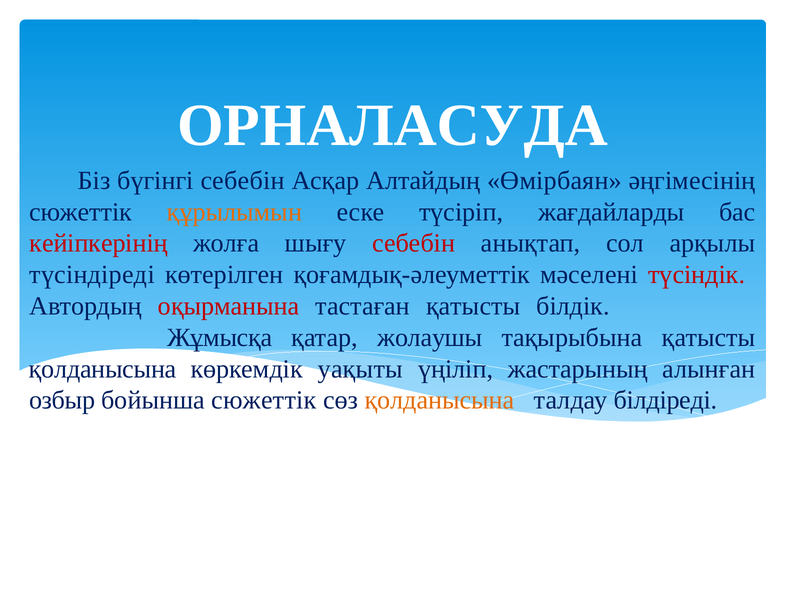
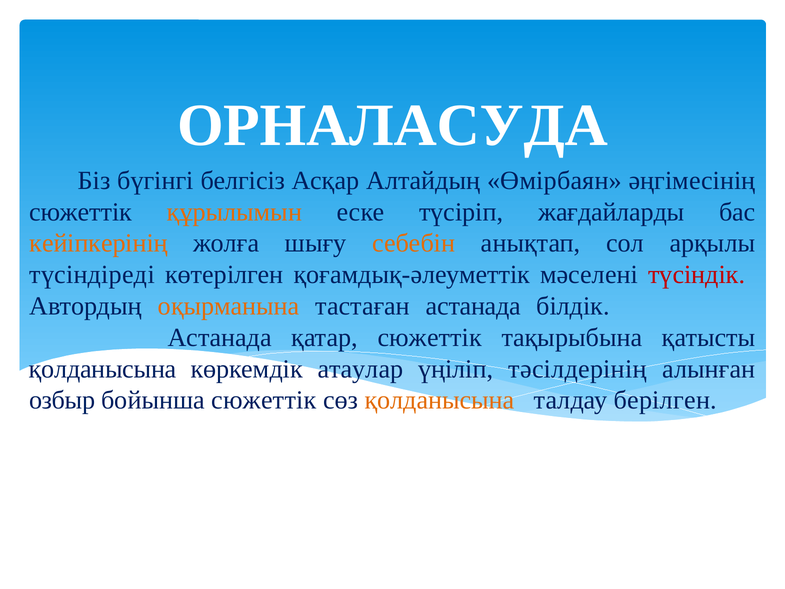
бүгінгі себебін: себебін -> белгісіз
кейіпкерінің colour: red -> orange
себебін at (414, 243) colour: red -> orange
оқырманына colour: red -> orange
тастаған қатысты: қатысты -> астанада
Жұмысқа at (220, 337): Жұмысқа -> Астанада
қатар жолаушы: жолаушы -> сюжеттік
уақыты: уақыты -> атаулар
жастарының: жастарының -> тәсілдерінің
білдіреді: білдіреді -> берілген
